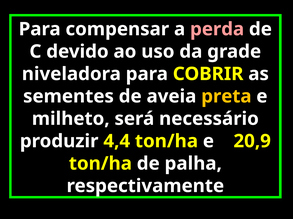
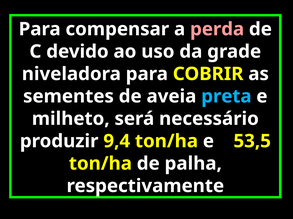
preta colour: yellow -> light blue
4,4: 4,4 -> 9,4
20,9: 20,9 -> 53,5
